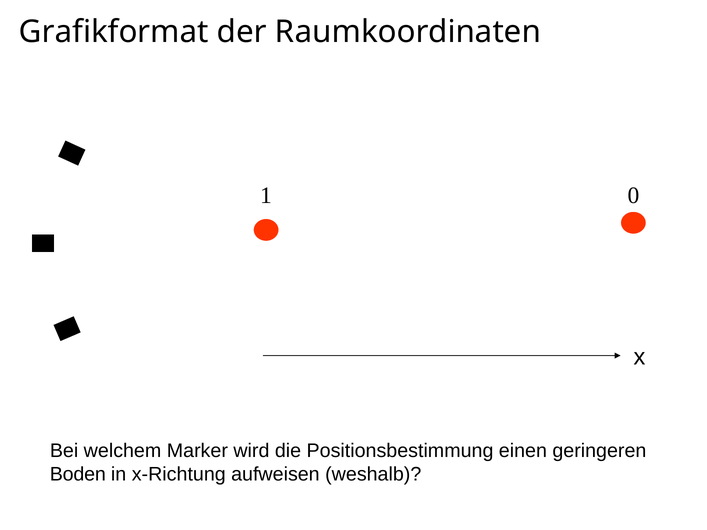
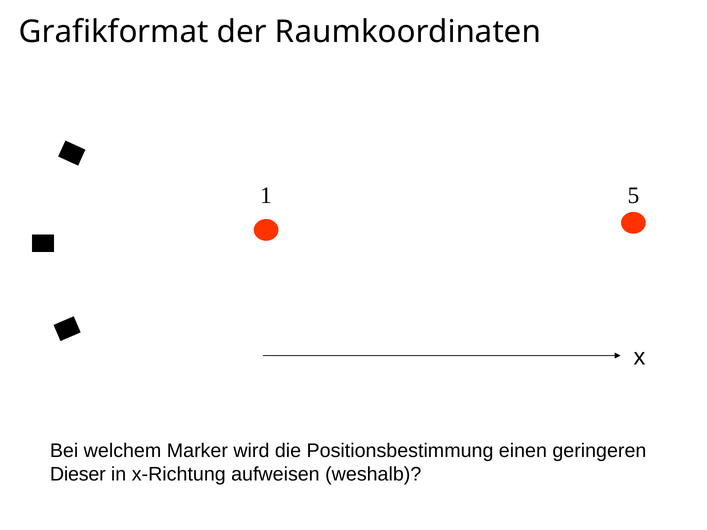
0: 0 -> 5
Boden: Boden -> Dieser
